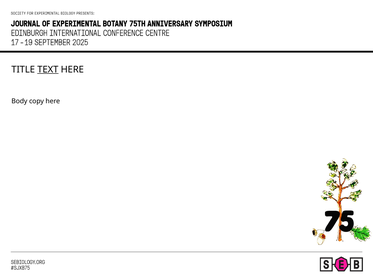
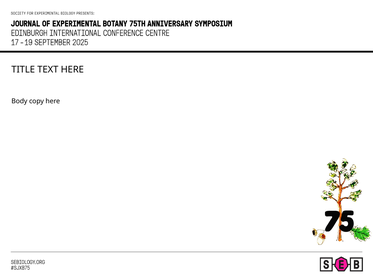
TEXT underline: present -> none
